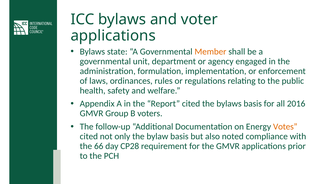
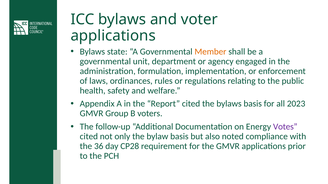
2016: 2016 -> 2023
Votes colour: orange -> purple
66: 66 -> 36
